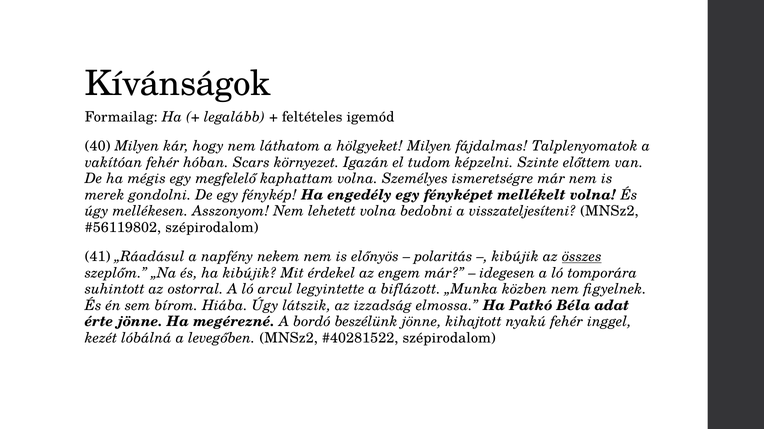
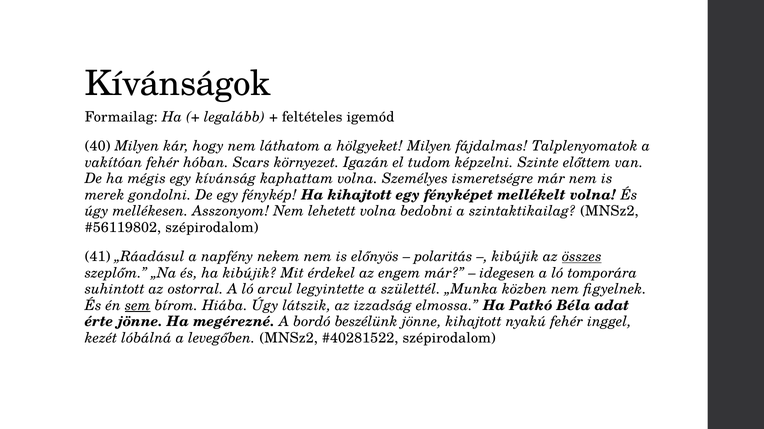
megfelelő: megfelelő -> kívánság
Ha engedély: engedély -> kihajtott
visszateljesíteni: visszateljesíteni -> szintaktikailag
biflázott: biflázott -> születtél
sem underline: none -> present
